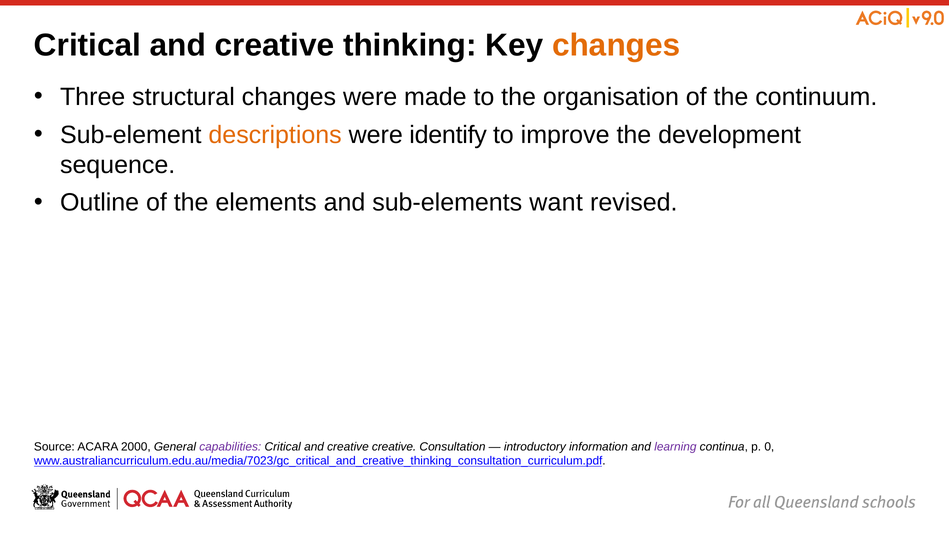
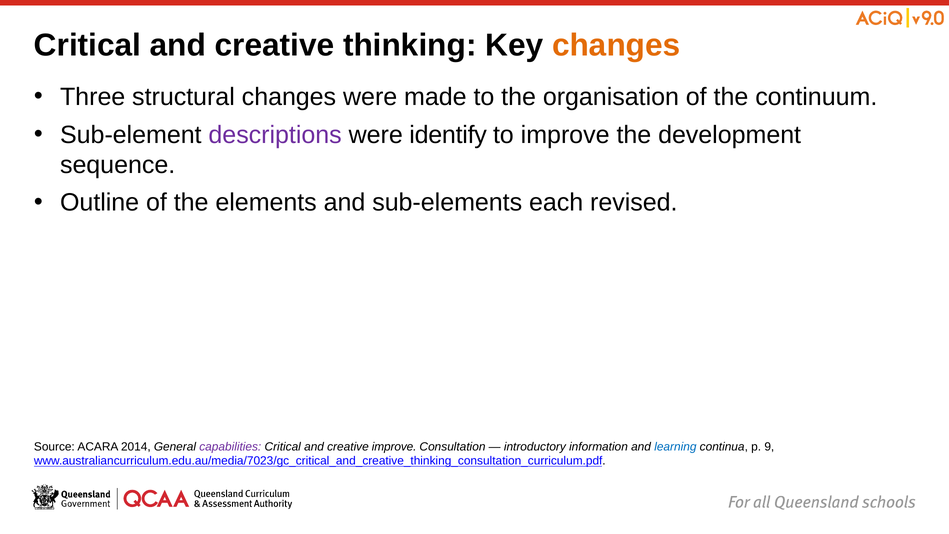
descriptions colour: orange -> purple
want: want -> each
2000: 2000 -> 2014
creative creative: creative -> improve
learning colour: purple -> blue
0: 0 -> 9
